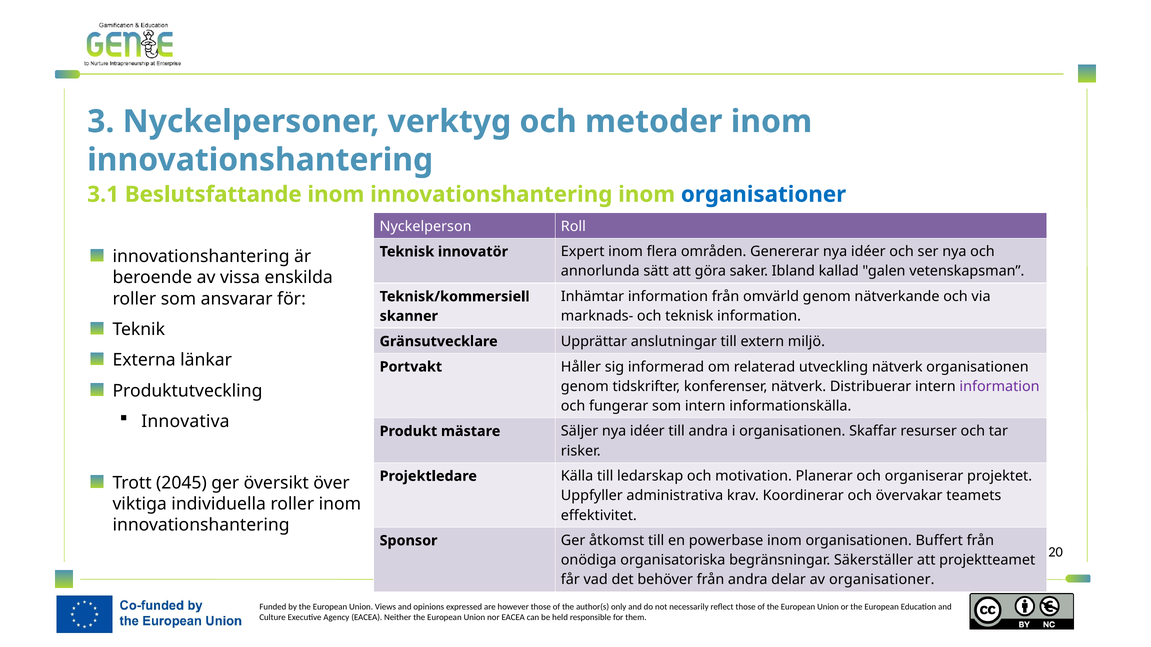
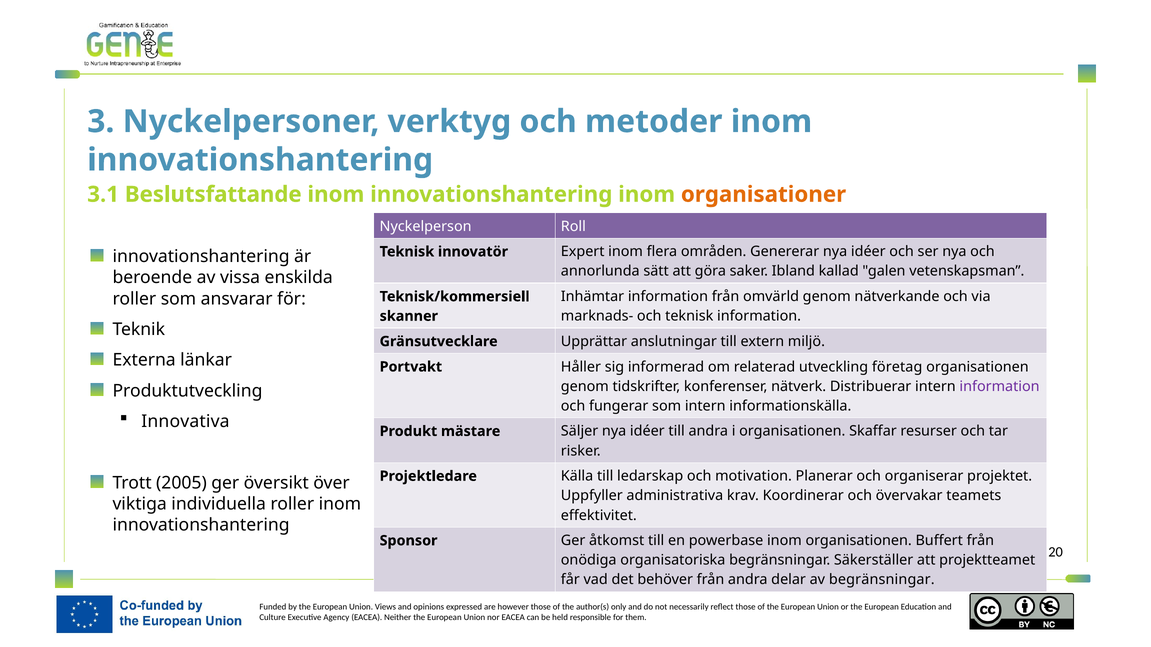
organisationer at (764, 195) colour: blue -> orange
utveckling nätverk: nätverk -> företag
2045: 2045 -> 2005
av organisationer: organisationer -> begränsningar
